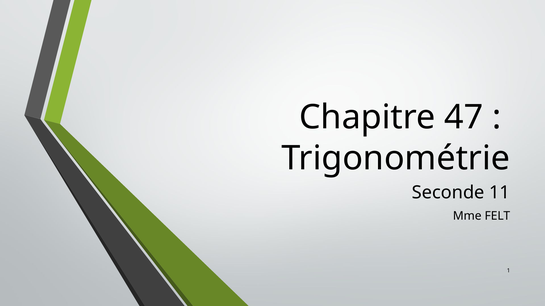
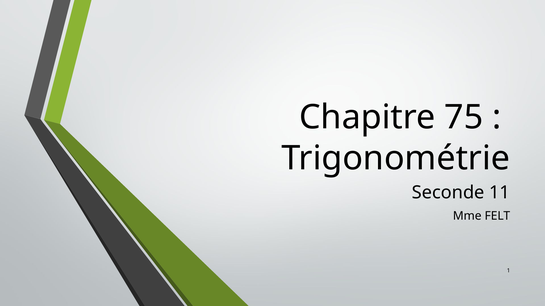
47: 47 -> 75
